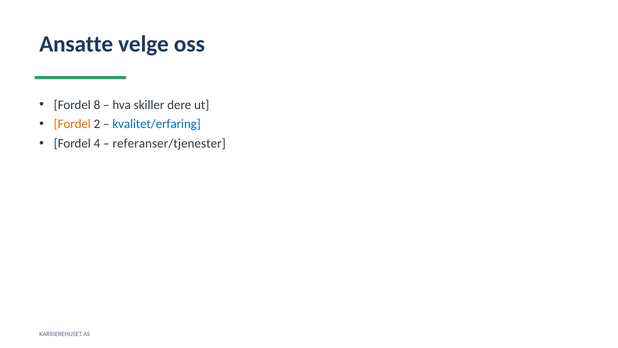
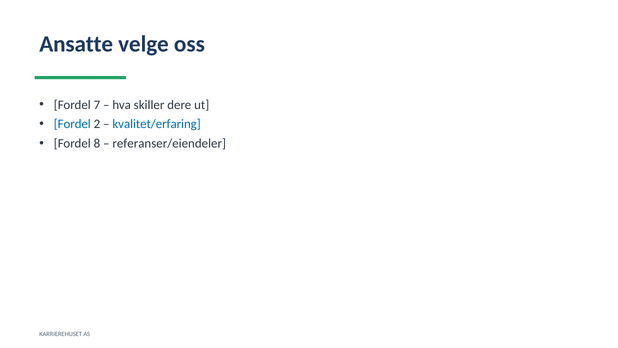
8: 8 -> 7
Fordel at (72, 124) colour: orange -> blue
4: 4 -> 8
referanser/tjenester: referanser/tjenester -> referanser/eiendeler
